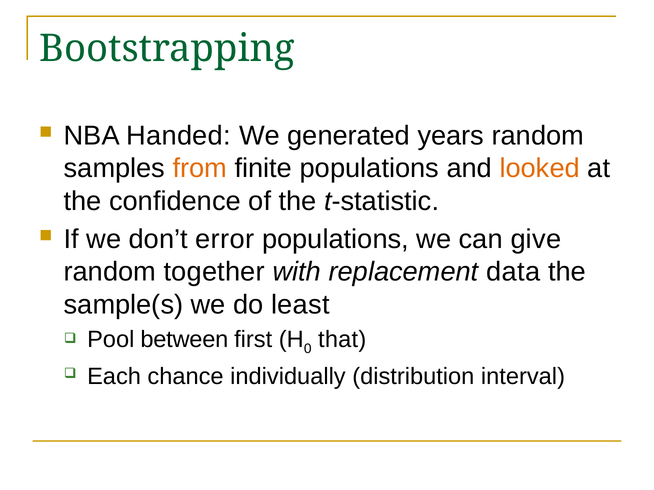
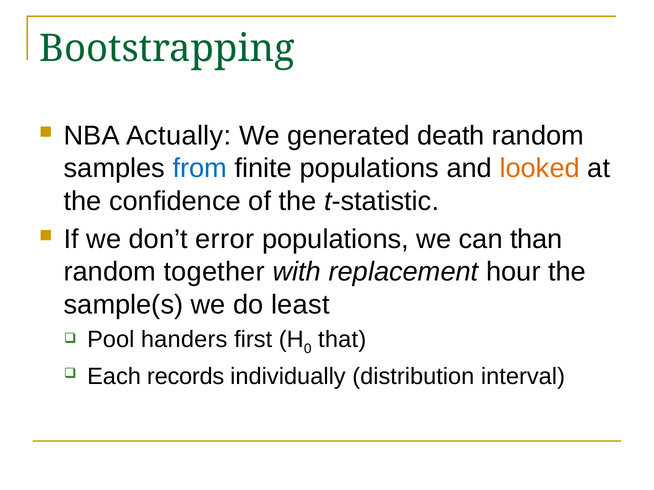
Handed: Handed -> Actually
years: years -> death
from colour: orange -> blue
give: give -> than
data: data -> hour
between: between -> handers
chance: chance -> records
